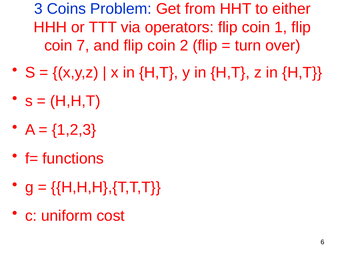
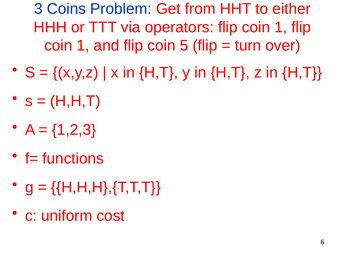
7 at (83, 46): 7 -> 1
2: 2 -> 5
